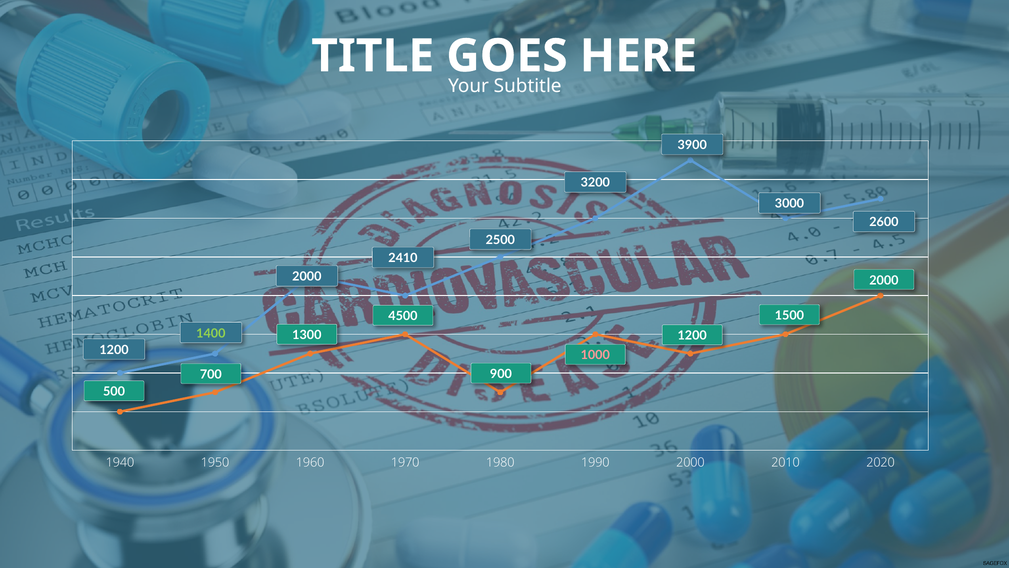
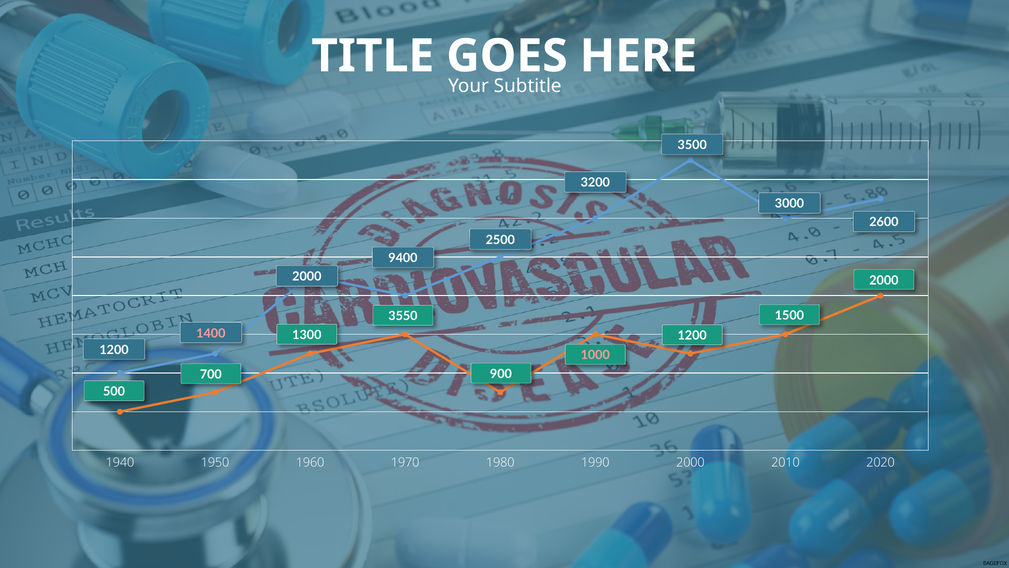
3900: 3900 -> 3500
2410: 2410 -> 9400
4500: 4500 -> 3550
1400 colour: light green -> pink
